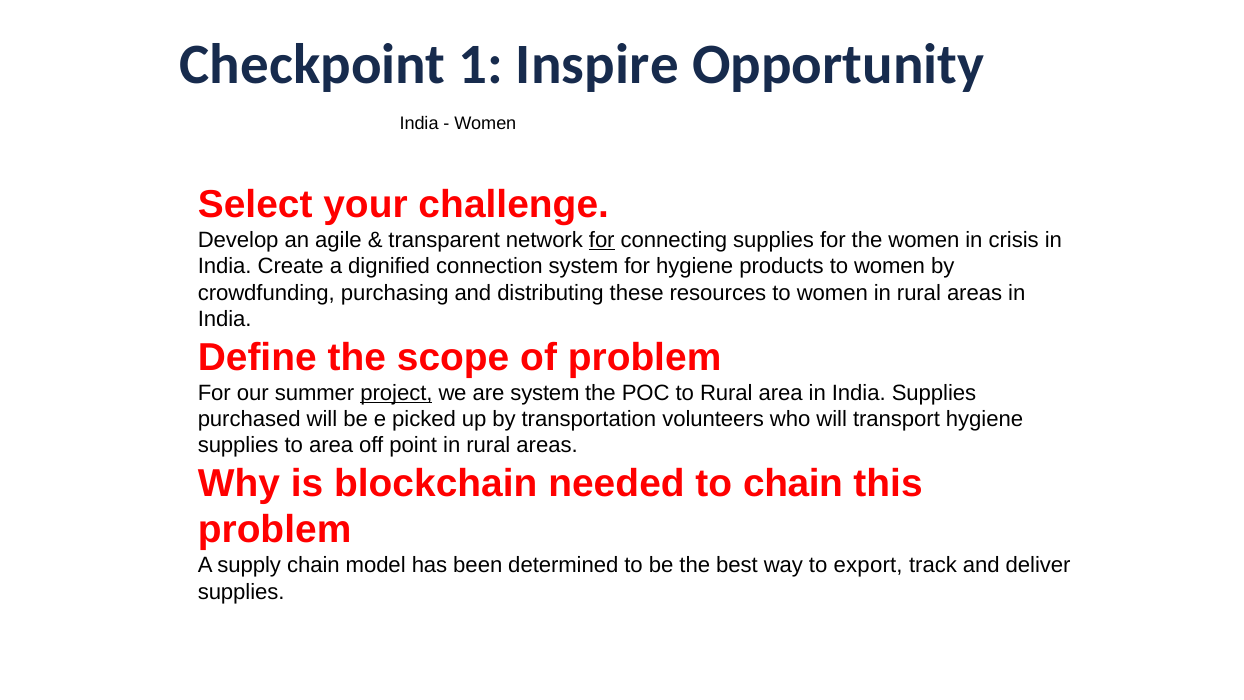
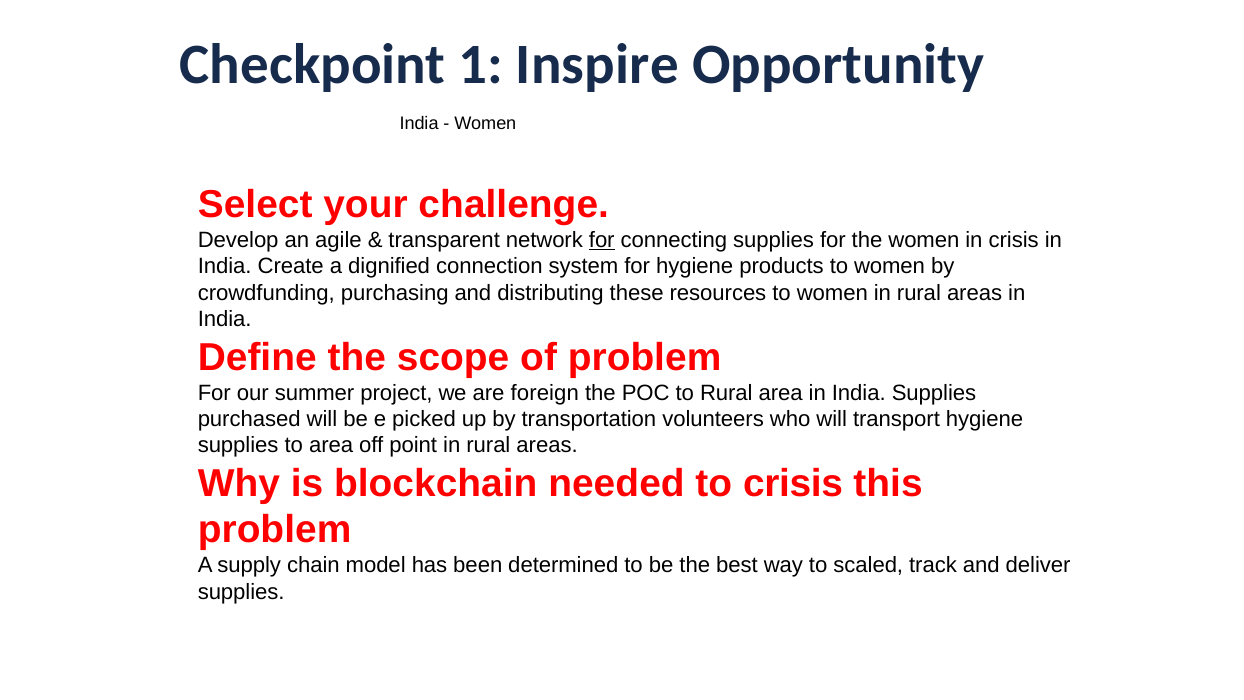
project underline: present -> none
are system: system -> foreign
to chain: chain -> crisis
export: export -> scaled
